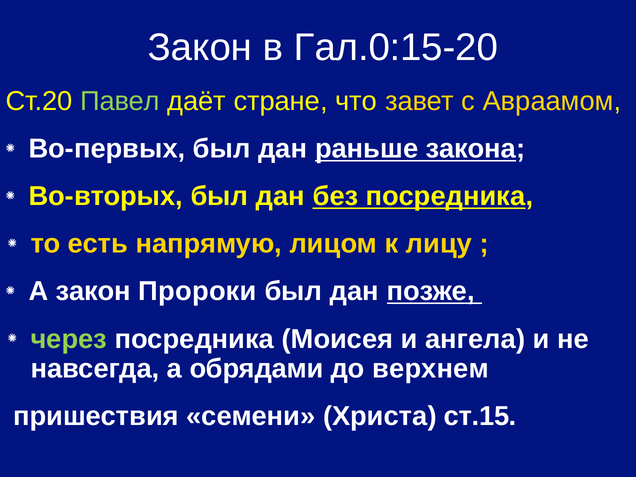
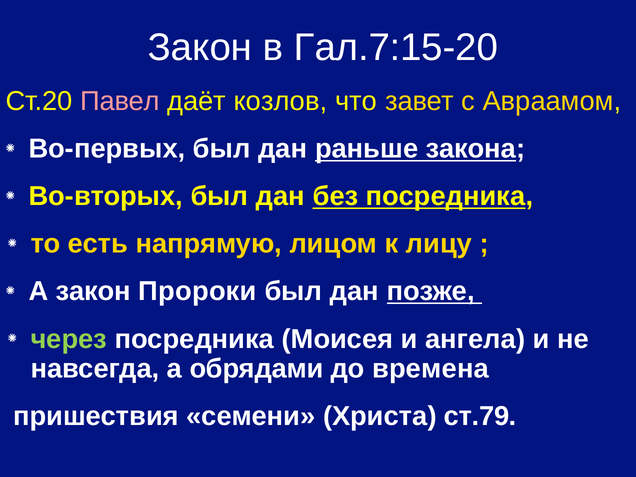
Гал.0:15-20: Гал.0:15-20 -> Гал.7:15-20
Павел colour: light green -> pink
стране: стране -> козлов
верхнем: верхнем -> времена
ст.15: ст.15 -> ст.79
